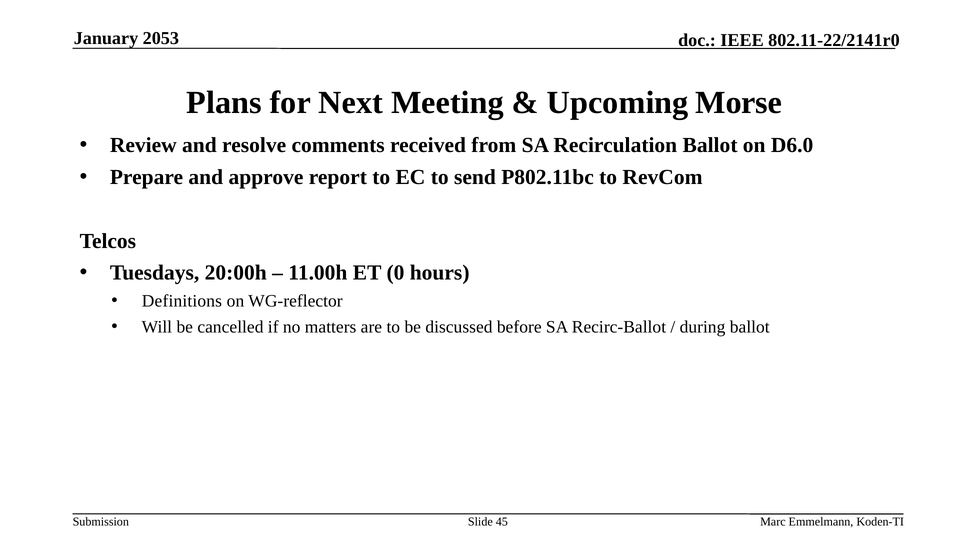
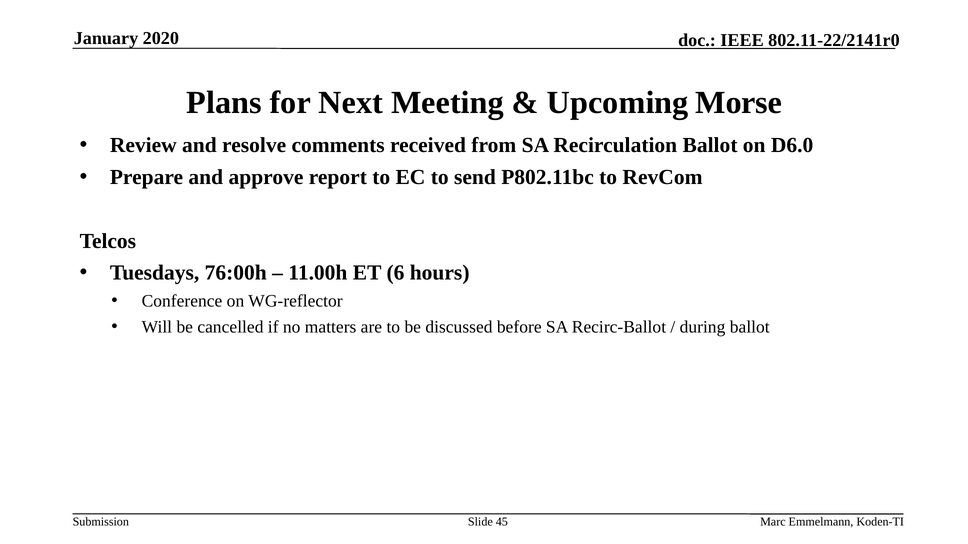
2053: 2053 -> 2020
20:00h: 20:00h -> 76:00h
0: 0 -> 6
Definitions: Definitions -> Conference
